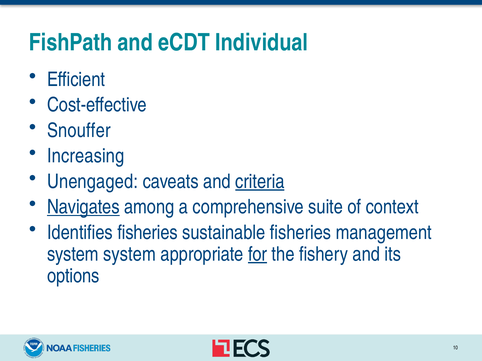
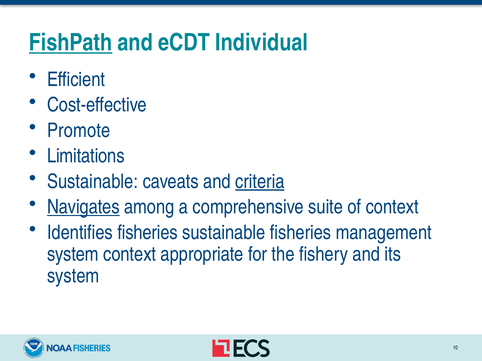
FishPath underline: none -> present
Snouffer: Snouffer -> Promote
Increasing: Increasing -> Limitations
Unengaged at (93, 182): Unengaged -> Sustainable
system system: system -> context
for underline: present -> none
options at (73, 276): options -> system
